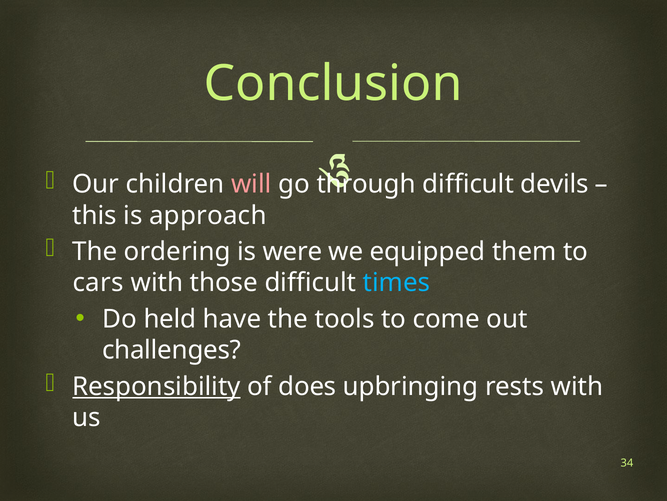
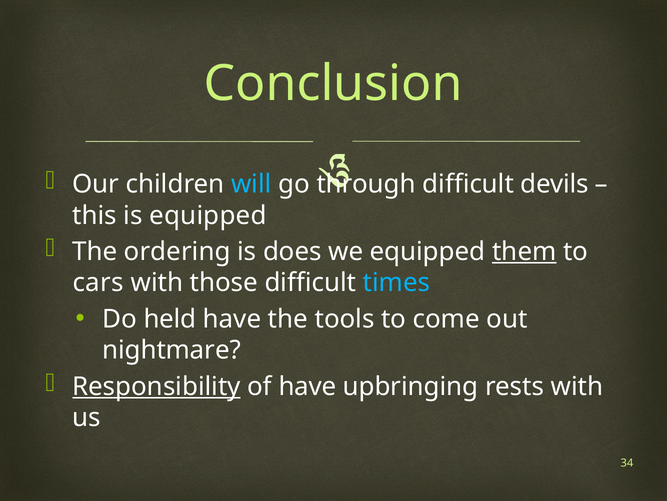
will colour: pink -> light blue
is approach: approach -> equipped
were: were -> does
them underline: none -> present
challenges: challenges -> nightmare
of does: does -> have
